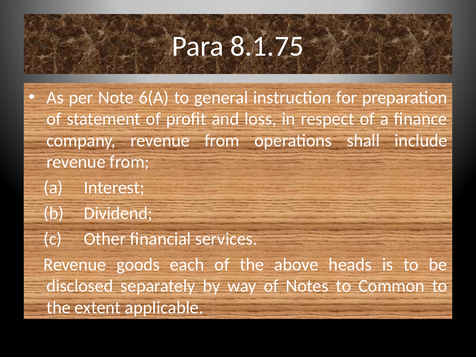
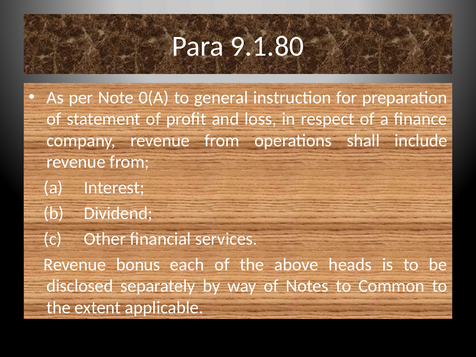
8.1.75: 8.1.75 -> 9.1.80
6(A: 6(A -> 0(A
goods: goods -> bonus
